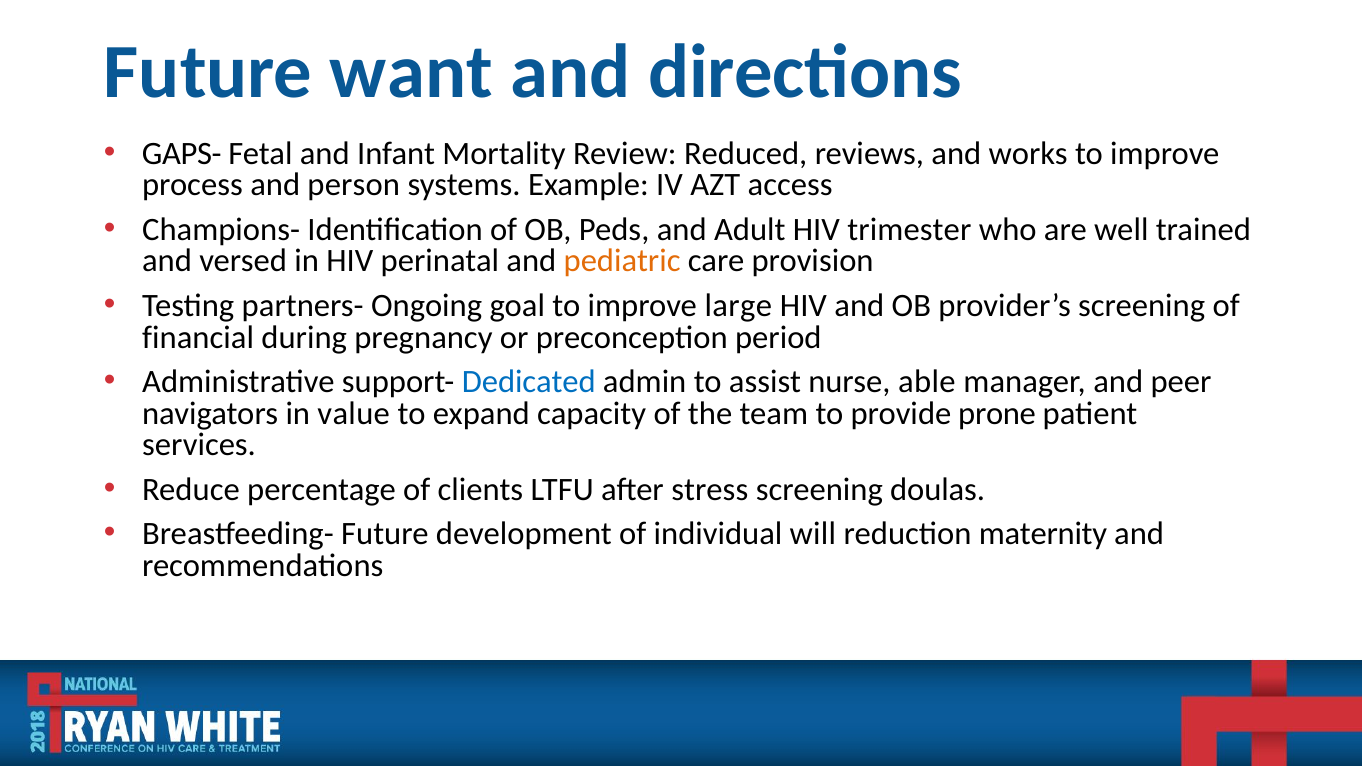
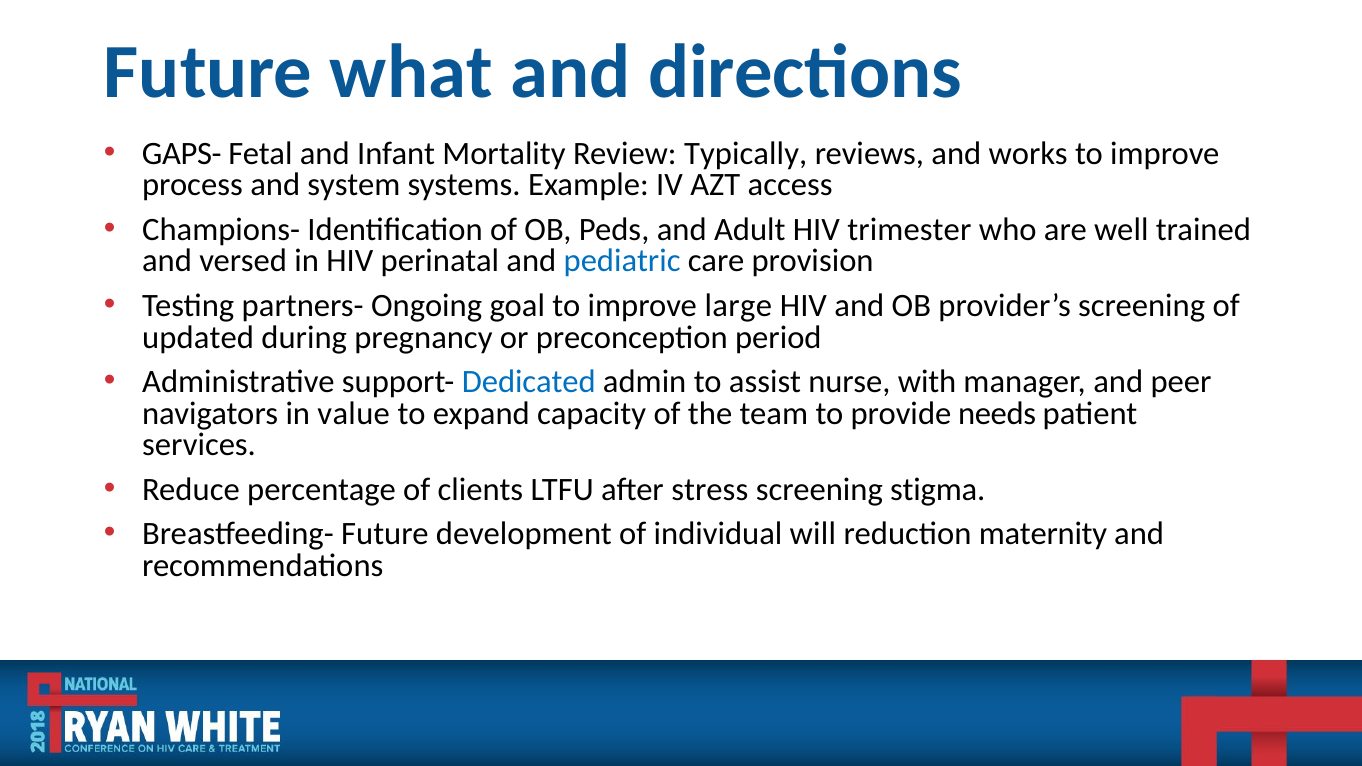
want: want -> what
Reduced: Reduced -> Typically
person: person -> system
pediatric colour: orange -> blue
financial: financial -> updated
able: able -> with
prone: prone -> needs
doulas: doulas -> stigma
